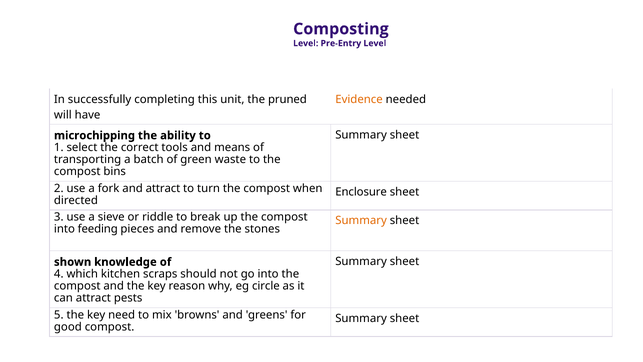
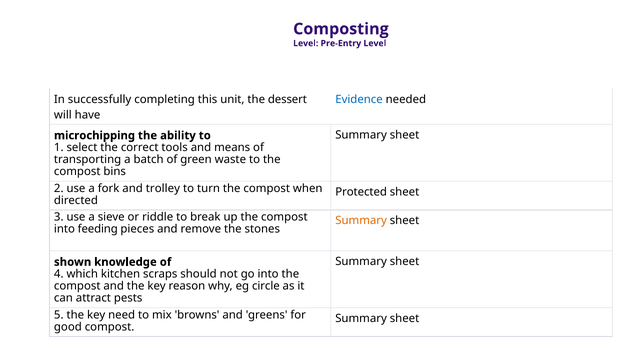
pruned: pruned -> dessert
Evidence colour: orange -> blue
and attract: attract -> trolley
Enclosure: Enclosure -> Protected
